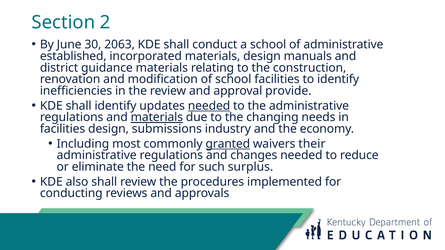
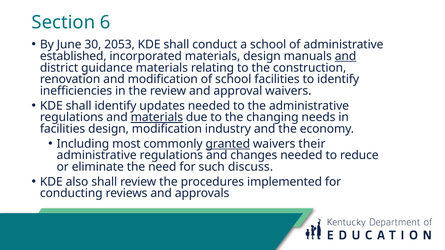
2: 2 -> 6
2063: 2063 -> 2053
and at (346, 56) underline: none -> present
approval provide: provide -> waivers
needed at (209, 106) underline: present -> none
design submissions: submissions -> modification
surplus: surplus -> discuss
